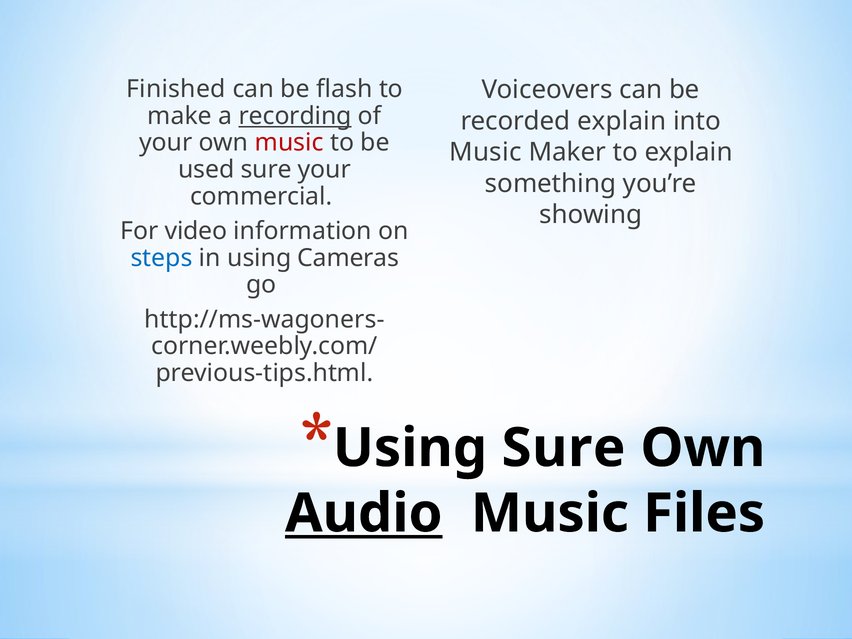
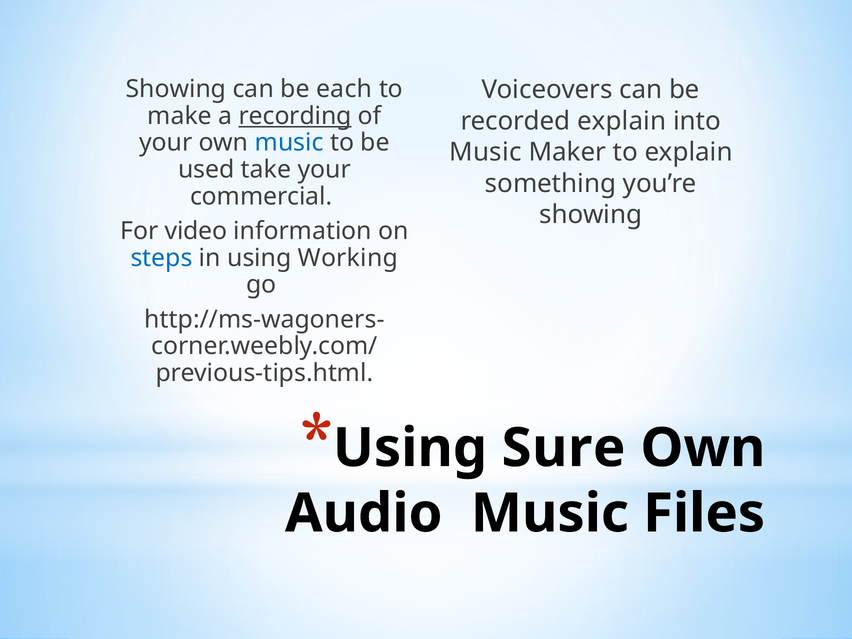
Finished at (176, 89): Finished -> Showing
flash: flash -> each
music at (289, 143) colour: red -> blue
used sure: sure -> take
Cameras: Cameras -> Working
Audio underline: present -> none
